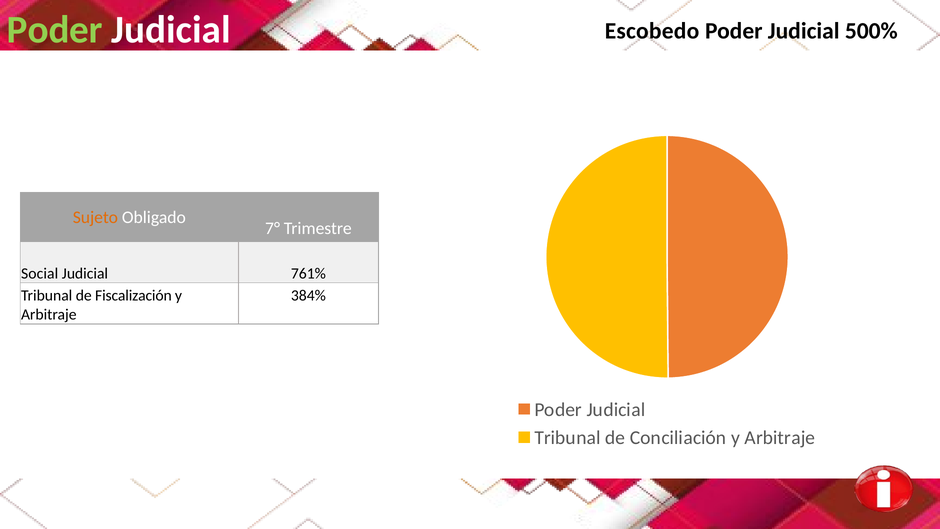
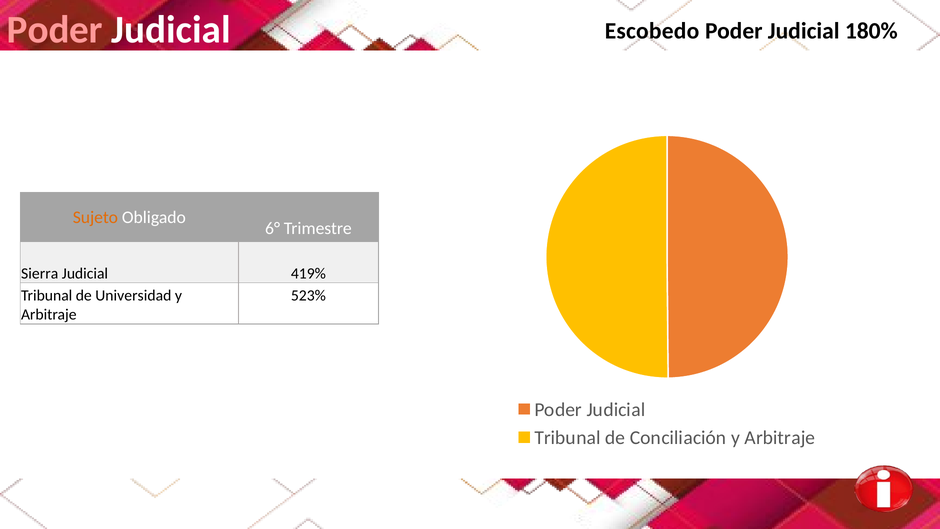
Poder at (55, 30) colour: light green -> pink
500%: 500% -> 180%
7°: 7° -> 6°
Social: Social -> Sierra
761%: 761% -> 419%
Fiscalización: Fiscalización -> Universidad
384%: 384% -> 523%
